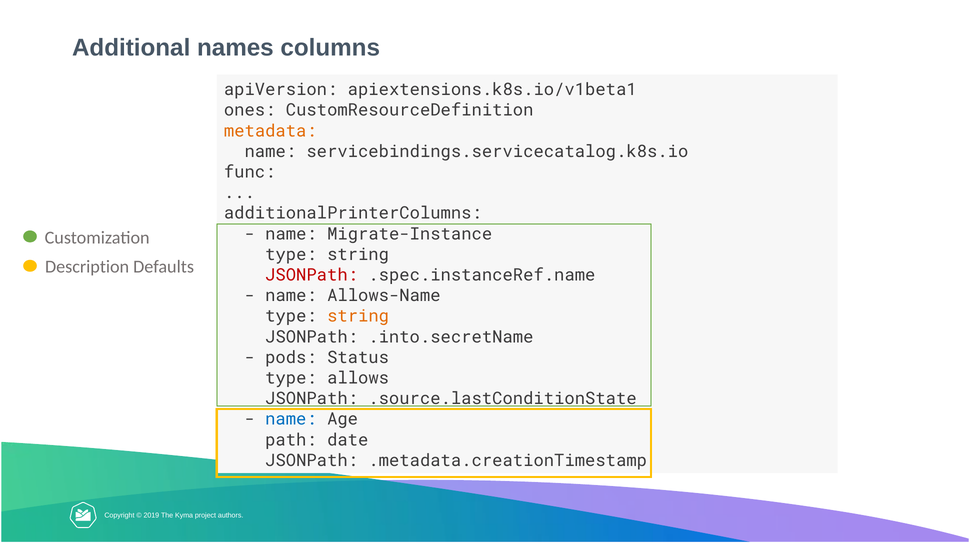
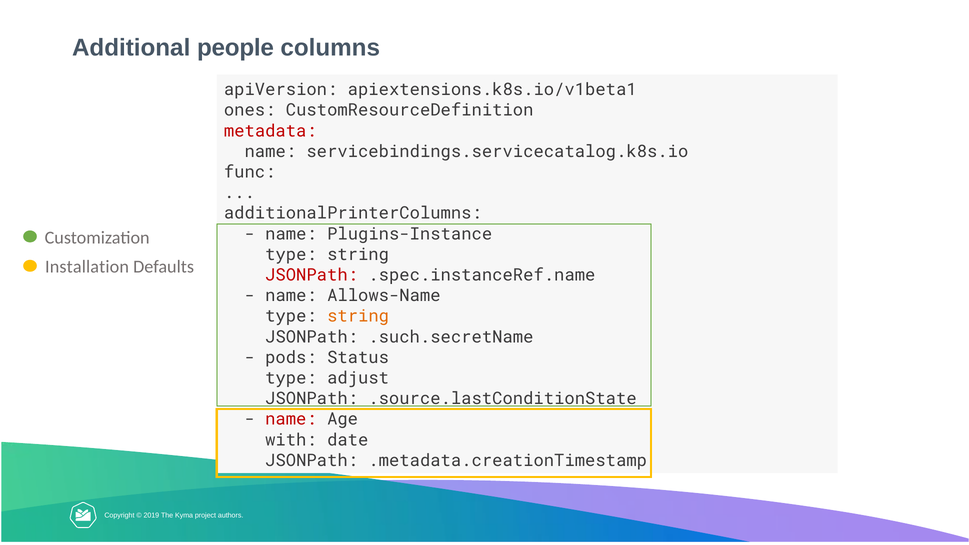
names: names -> people
metadata colour: orange -> red
Migrate-Instance: Migrate-Instance -> Plugins-Instance
Description: Description -> Installation
.into.secretName: .into.secretName -> .such.secretName
allows: allows -> adjust
name at (291, 419) colour: blue -> red
path: path -> with
